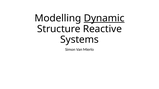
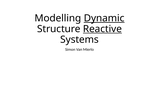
Reactive underline: none -> present
